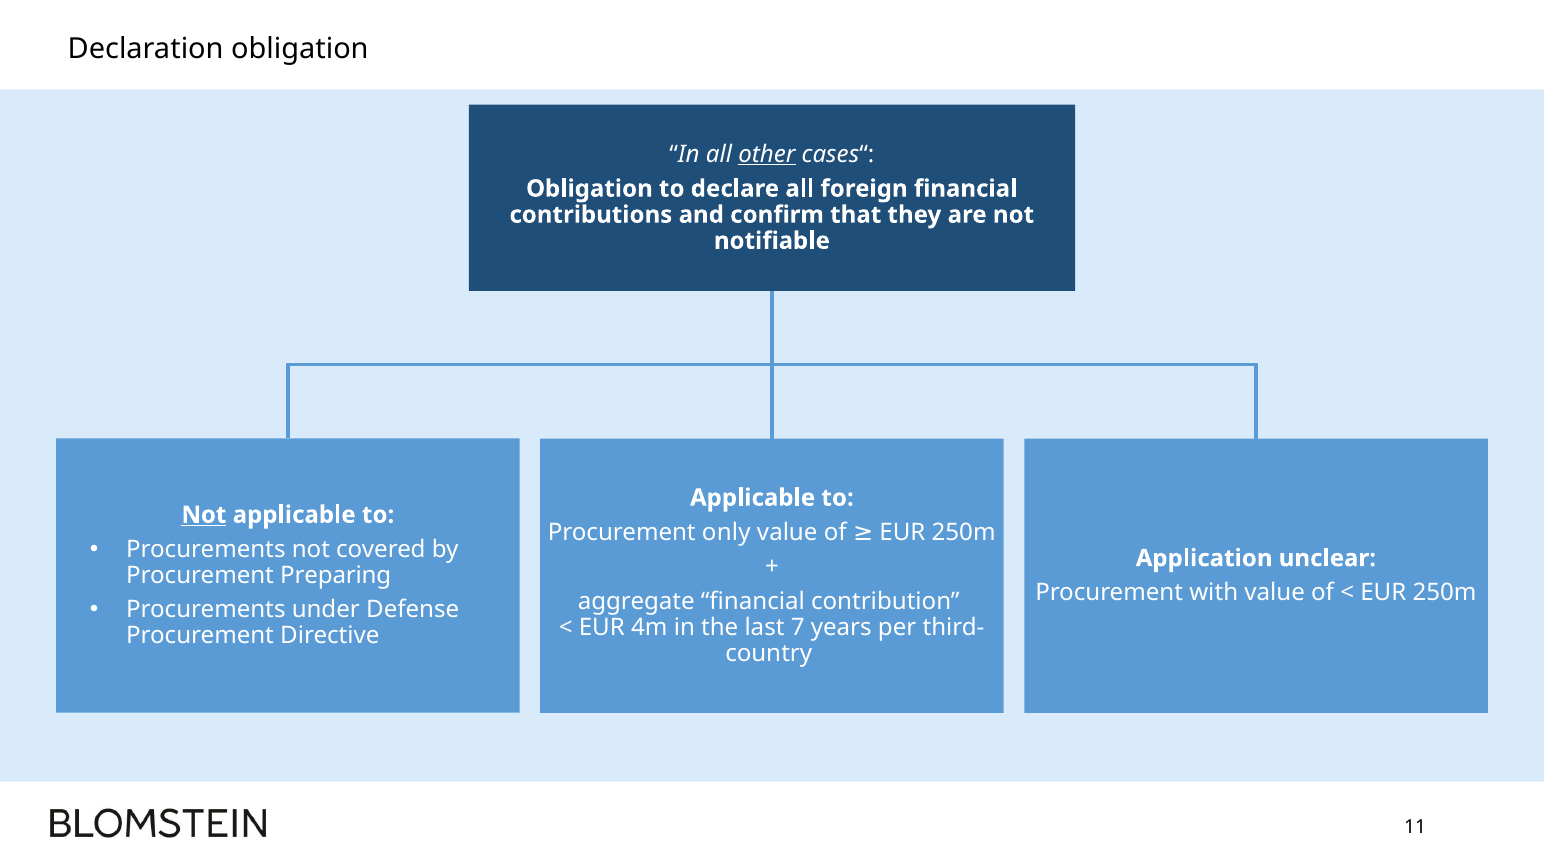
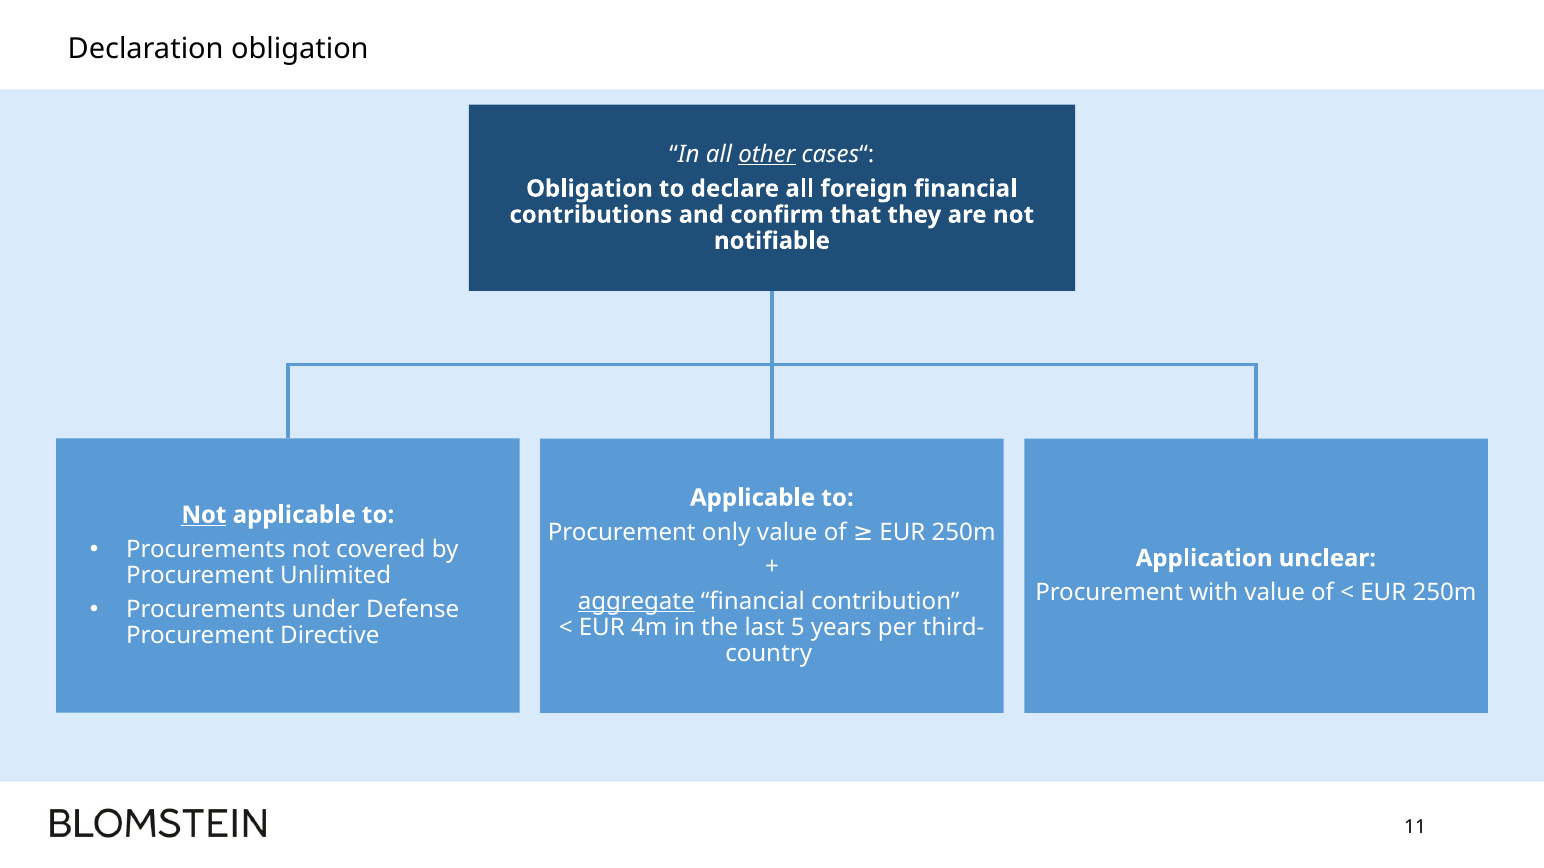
Preparing: Preparing -> Unlimited
aggregate underline: none -> present
7: 7 -> 5
